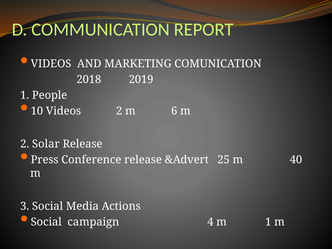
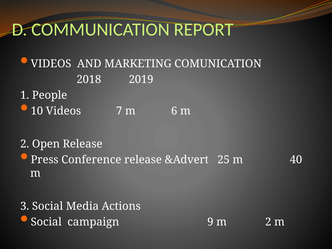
Videos 2: 2 -> 7
Solar: Solar -> Open
4: 4 -> 9
1 at (268, 222): 1 -> 2
